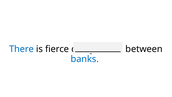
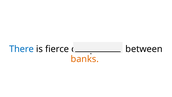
banks colour: blue -> orange
